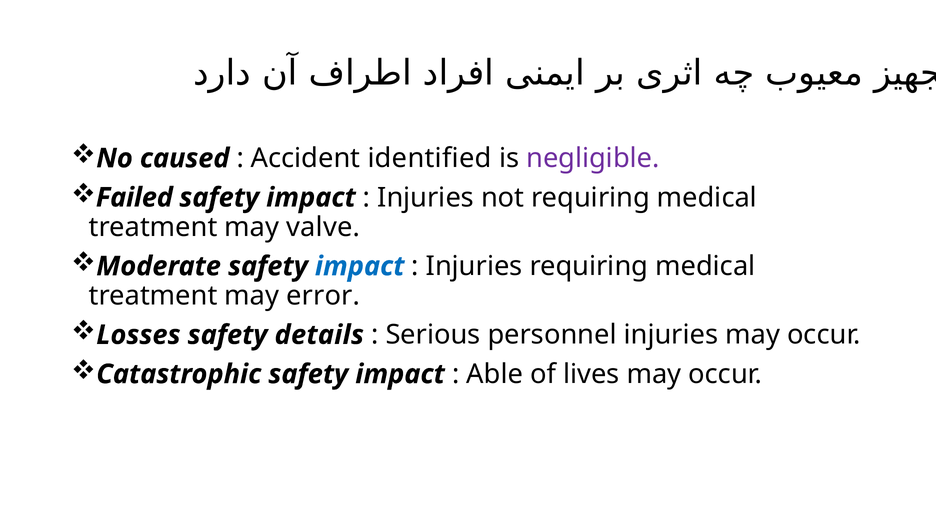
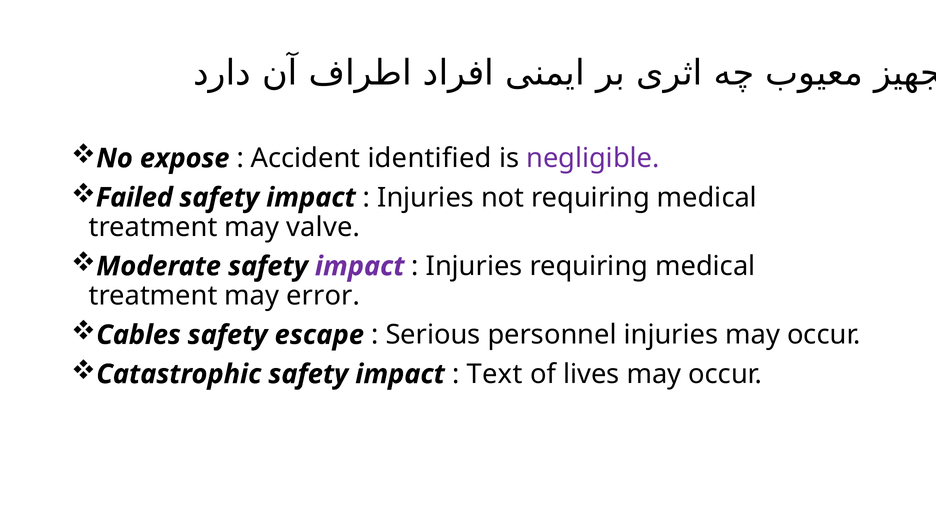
caused: caused -> expose
impact at (360, 266) colour: blue -> purple
Losses: Losses -> Cables
details: details -> escape
Able: Able -> Text
